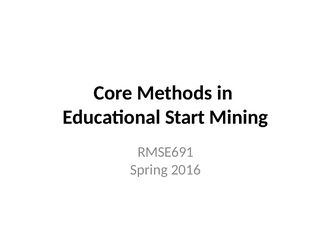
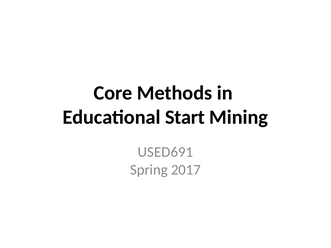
RMSE691: RMSE691 -> USED691
2016: 2016 -> 2017
